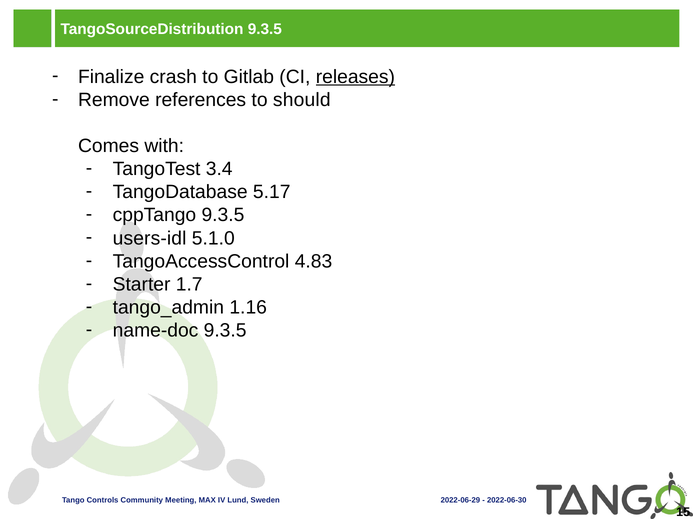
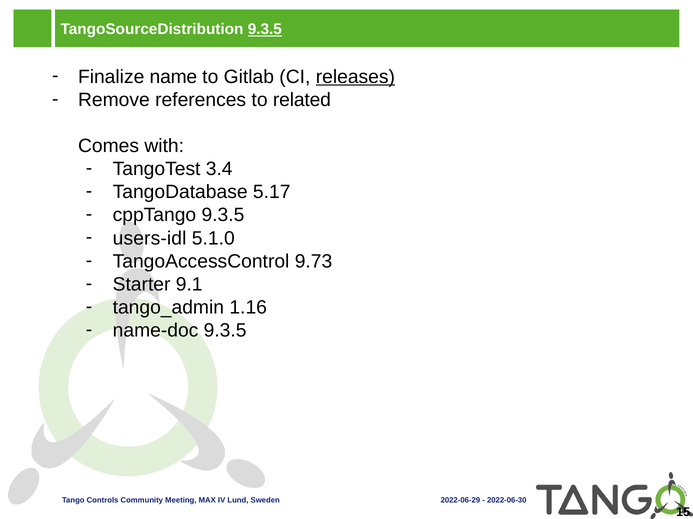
9.3.5 at (265, 29) underline: none -> present
crash: crash -> name
should: should -> related
4.83: 4.83 -> 9.73
1.7: 1.7 -> 9.1
